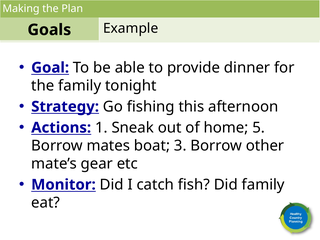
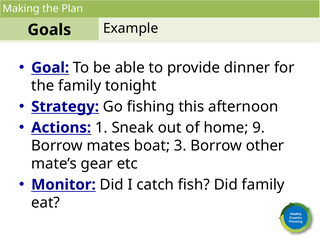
5: 5 -> 9
